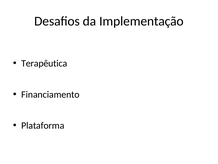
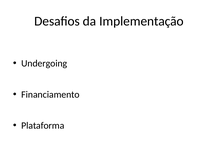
Terapêutica: Terapêutica -> Undergoing
